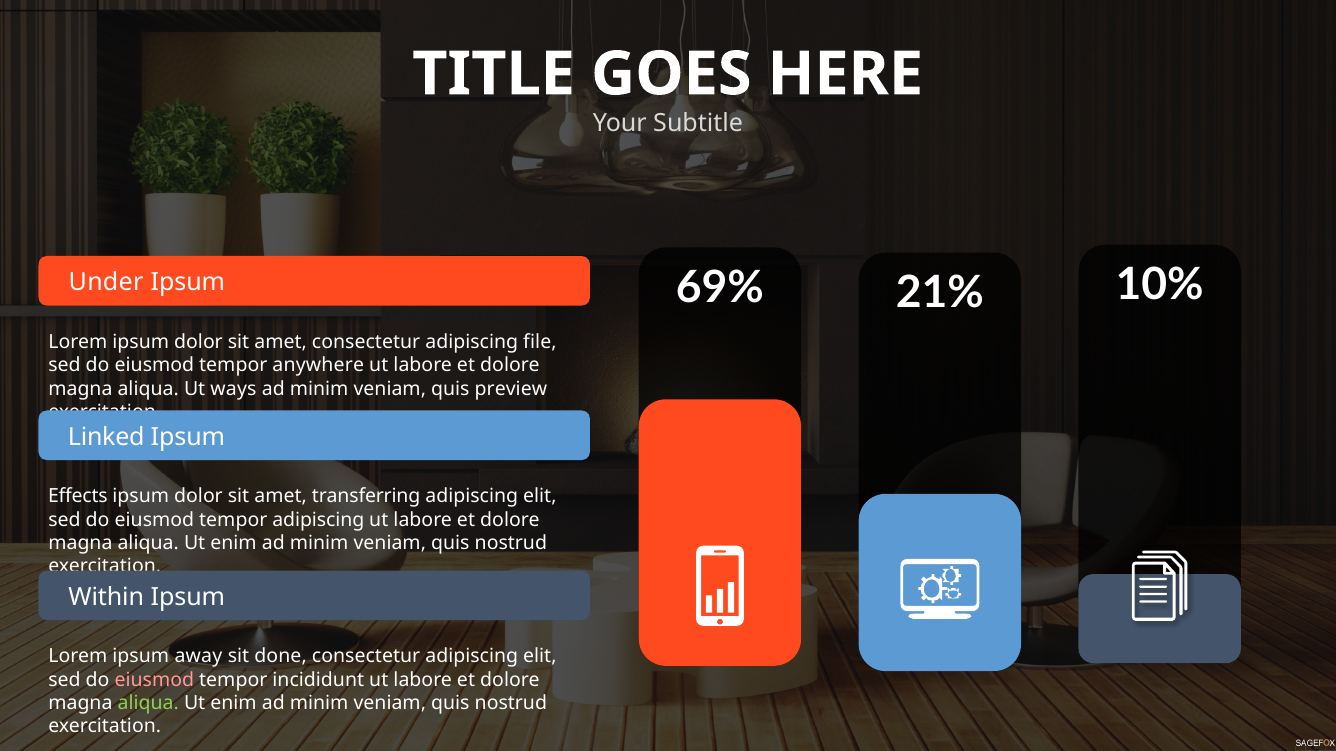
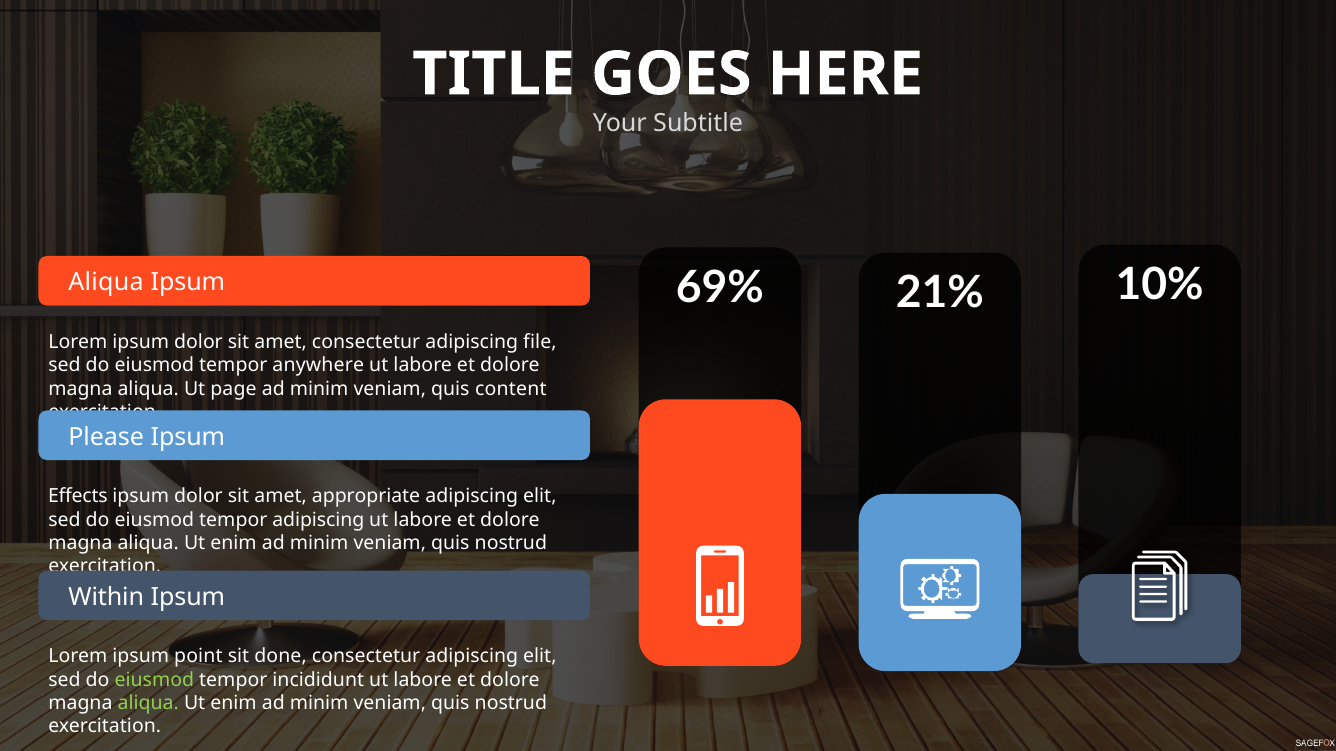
Under at (106, 282): Under -> Aliqua
ways: ways -> page
preview: preview -> content
Linked: Linked -> Please
transferring: transferring -> appropriate
away: away -> point
eiusmod at (154, 680) colour: pink -> light green
